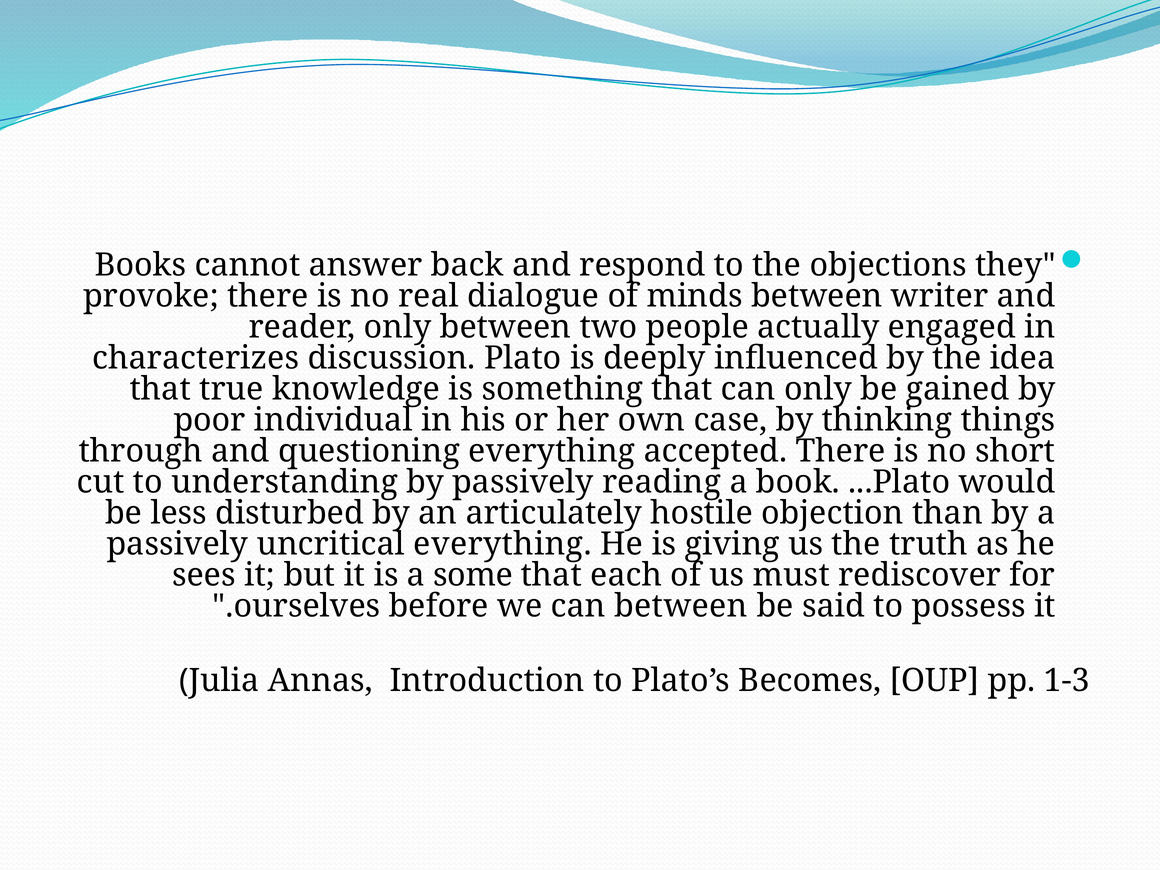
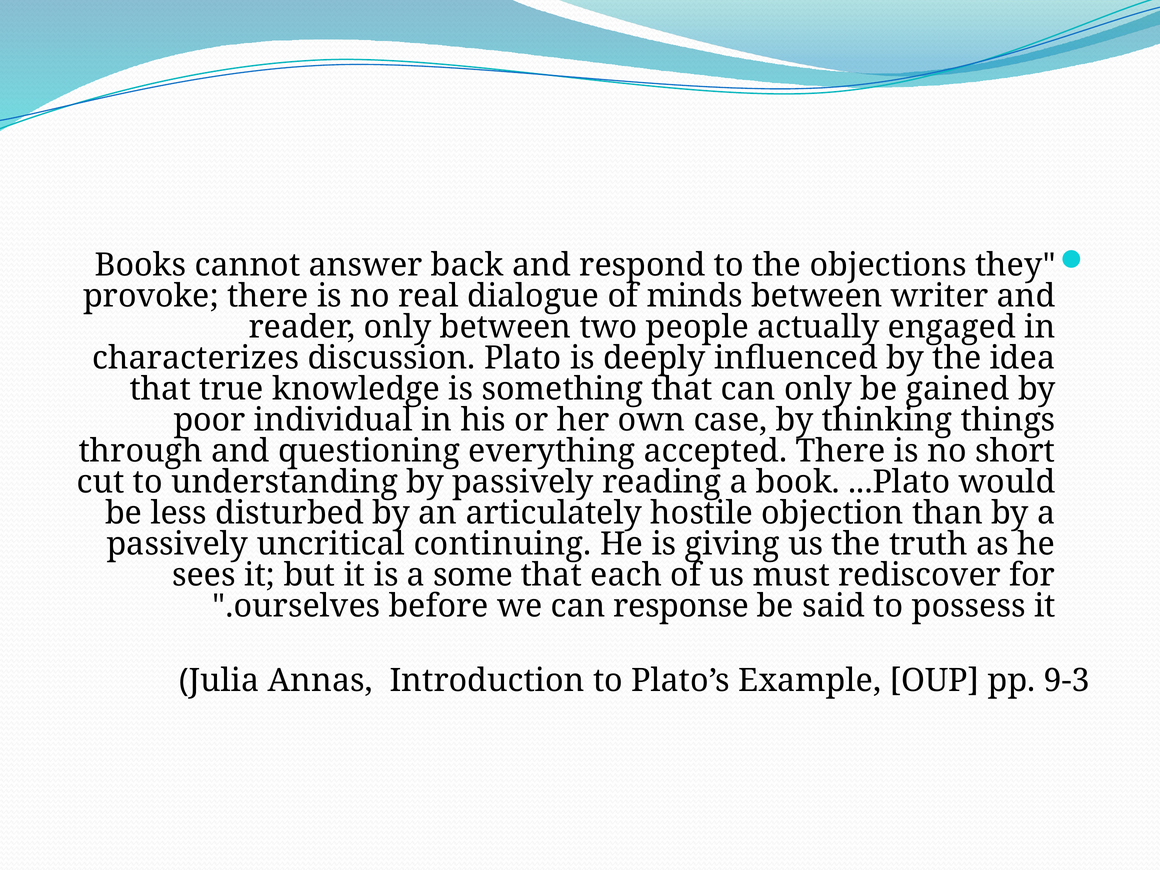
uncritical everything: everything -> continuing
can between: between -> response
Becomes: Becomes -> Example
1-3: 1-3 -> 9-3
